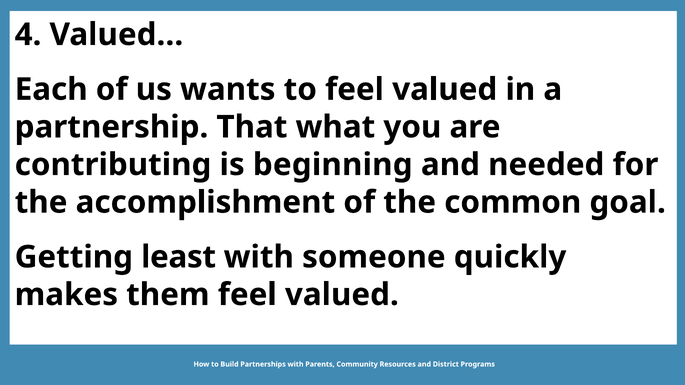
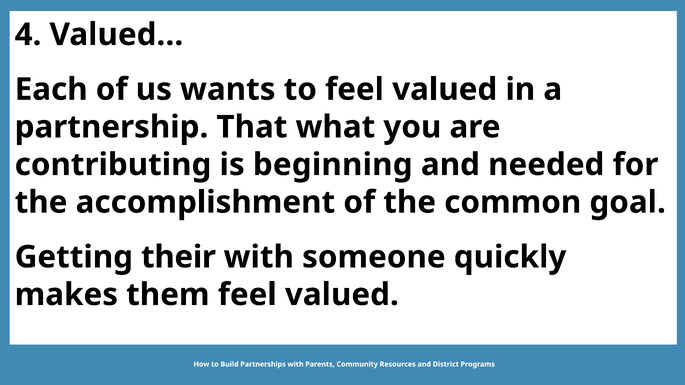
least: least -> their
